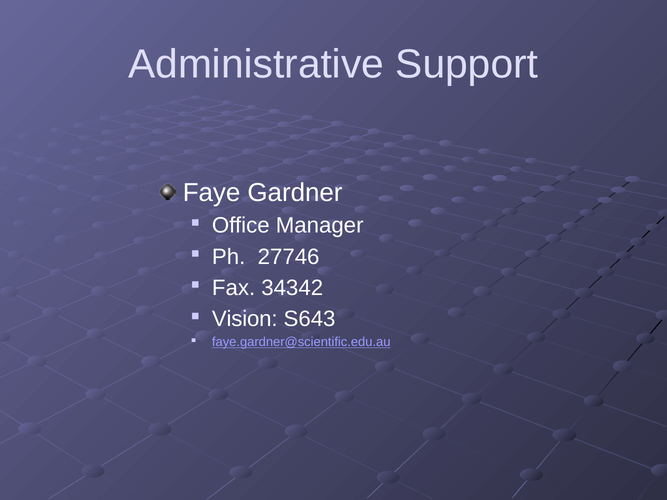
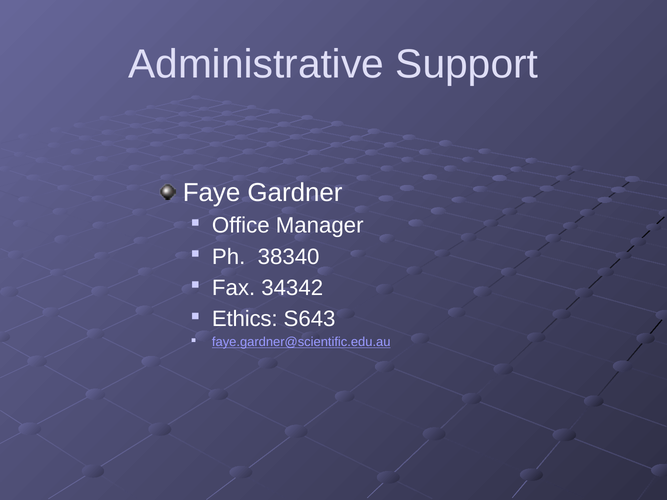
27746: 27746 -> 38340
Vision: Vision -> Ethics
